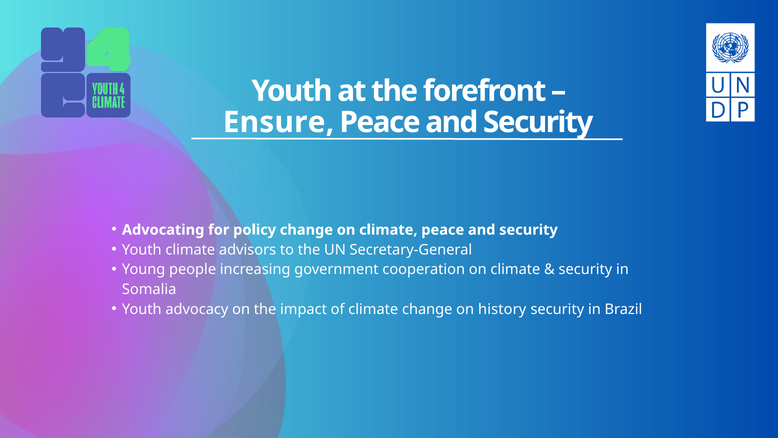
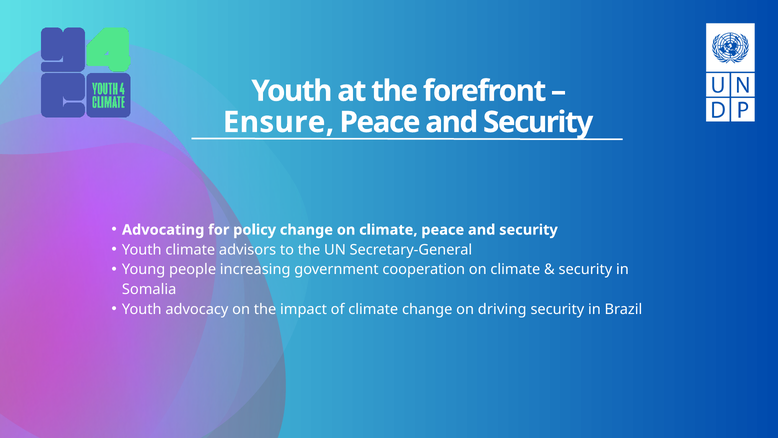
history: history -> driving
